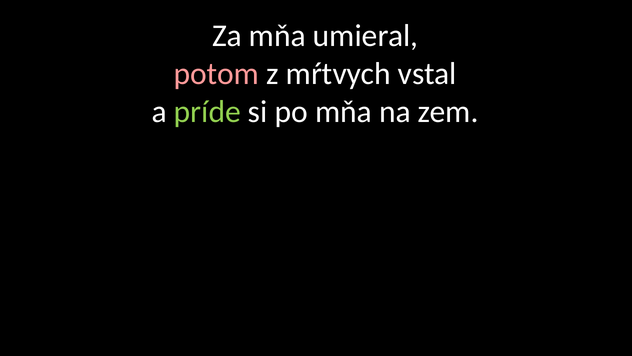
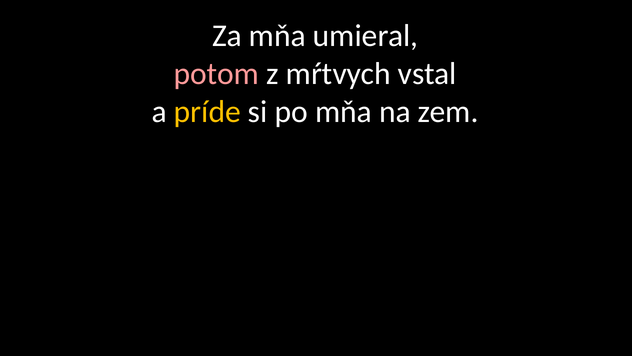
príde colour: light green -> yellow
